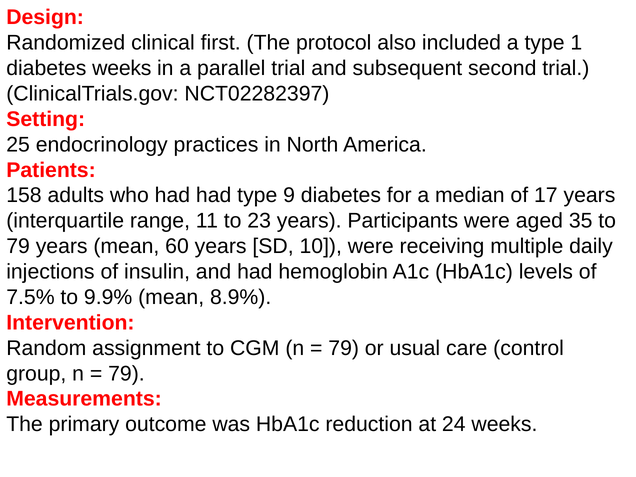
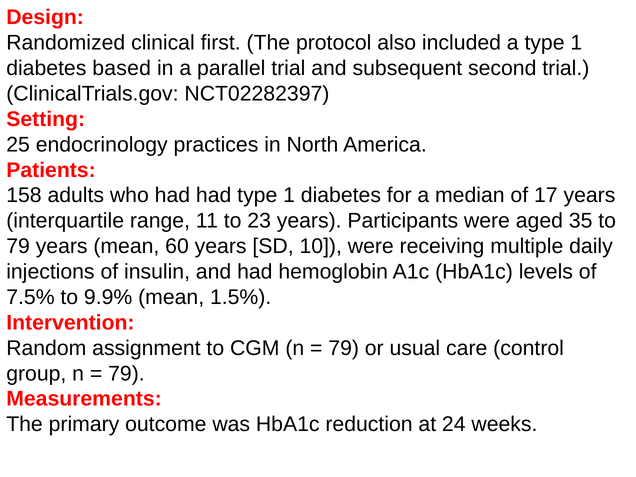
diabetes weeks: weeks -> based
had type 9: 9 -> 1
8.9%: 8.9% -> 1.5%
